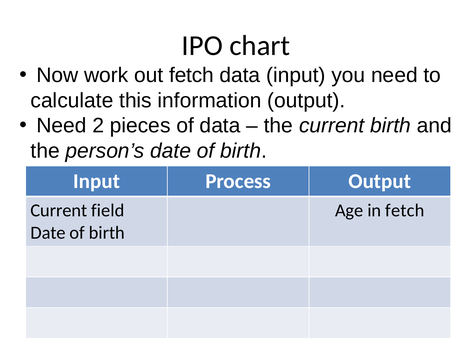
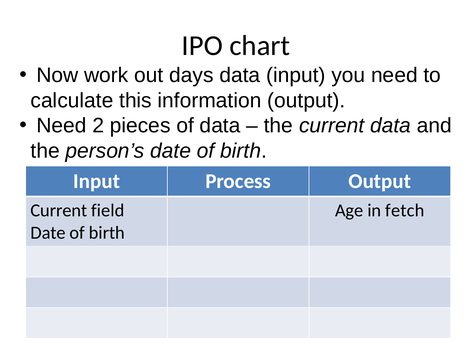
out fetch: fetch -> days
current birth: birth -> data
